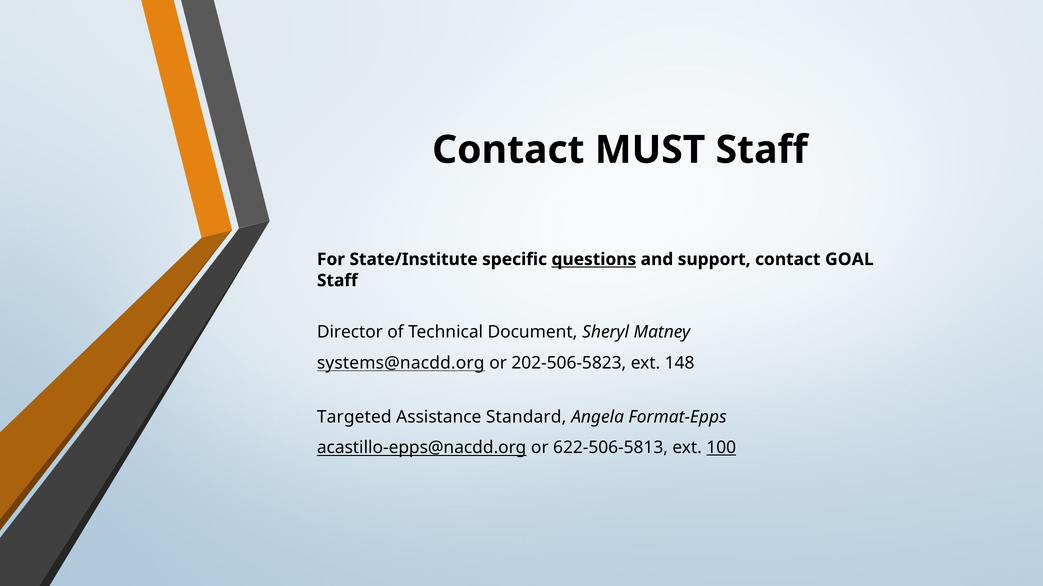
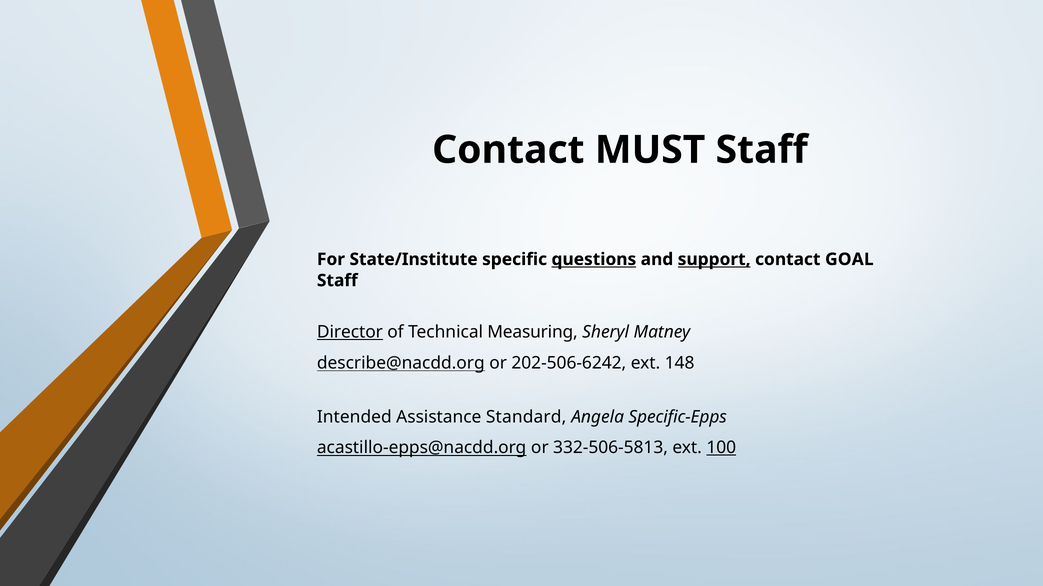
support underline: none -> present
Director underline: none -> present
Document: Document -> Measuring
systems@nacdd.org: systems@nacdd.org -> describe@nacdd.org
202-506-5823: 202-506-5823 -> 202-506-6242
Targeted: Targeted -> Intended
Format-Epps: Format-Epps -> Specific-Epps
622-506-5813: 622-506-5813 -> 332-506-5813
